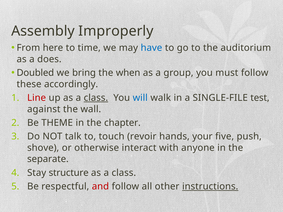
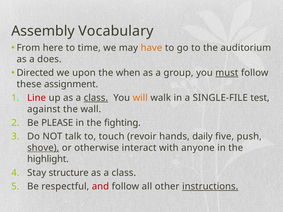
Improperly: Improperly -> Vocabulary
have colour: blue -> orange
Doubled: Doubled -> Directed
bring: bring -> upon
must underline: none -> present
accordingly: accordingly -> assignment
will colour: blue -> orange
THEME: THEME -> PLEASE
chapter: chapter -> fighting
your: your -> daily
shove underline: none -> present
separate: separate -> highlight
